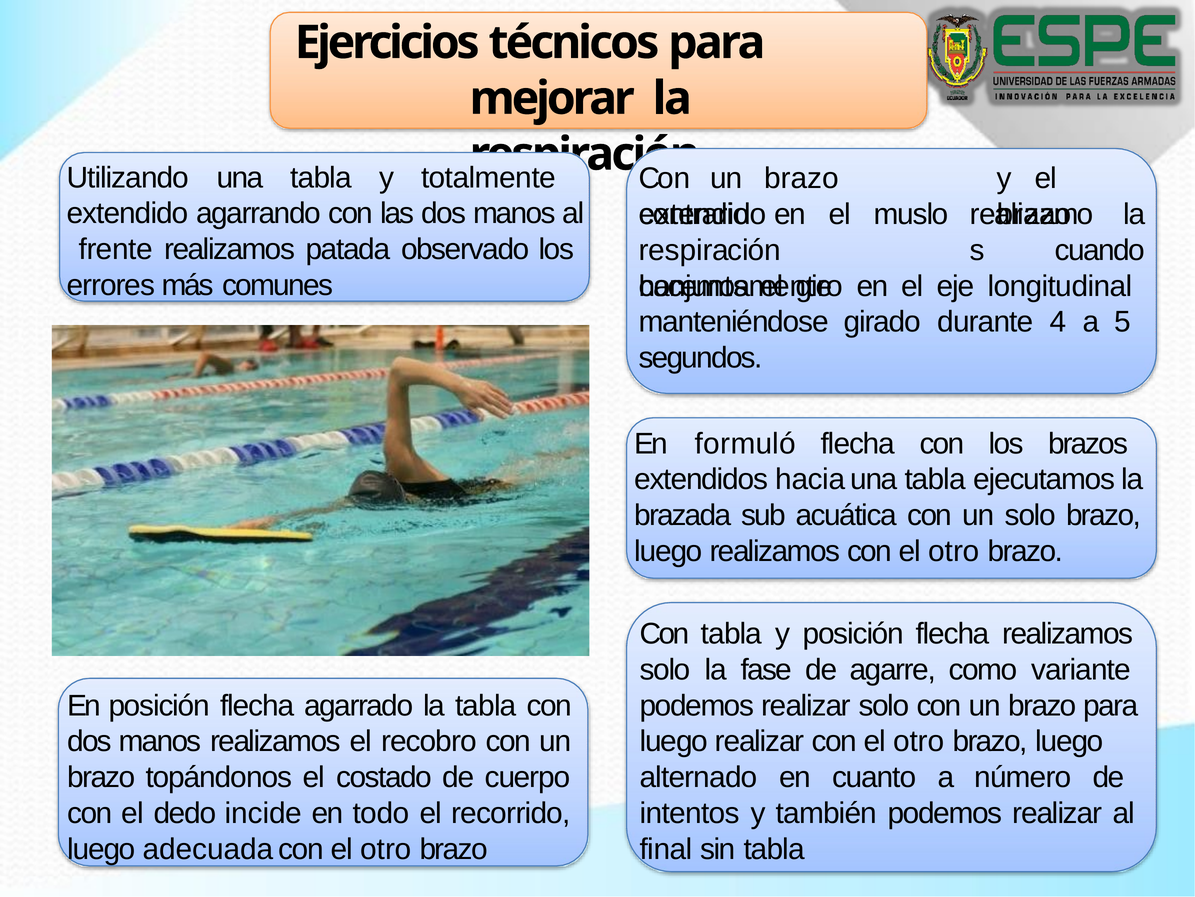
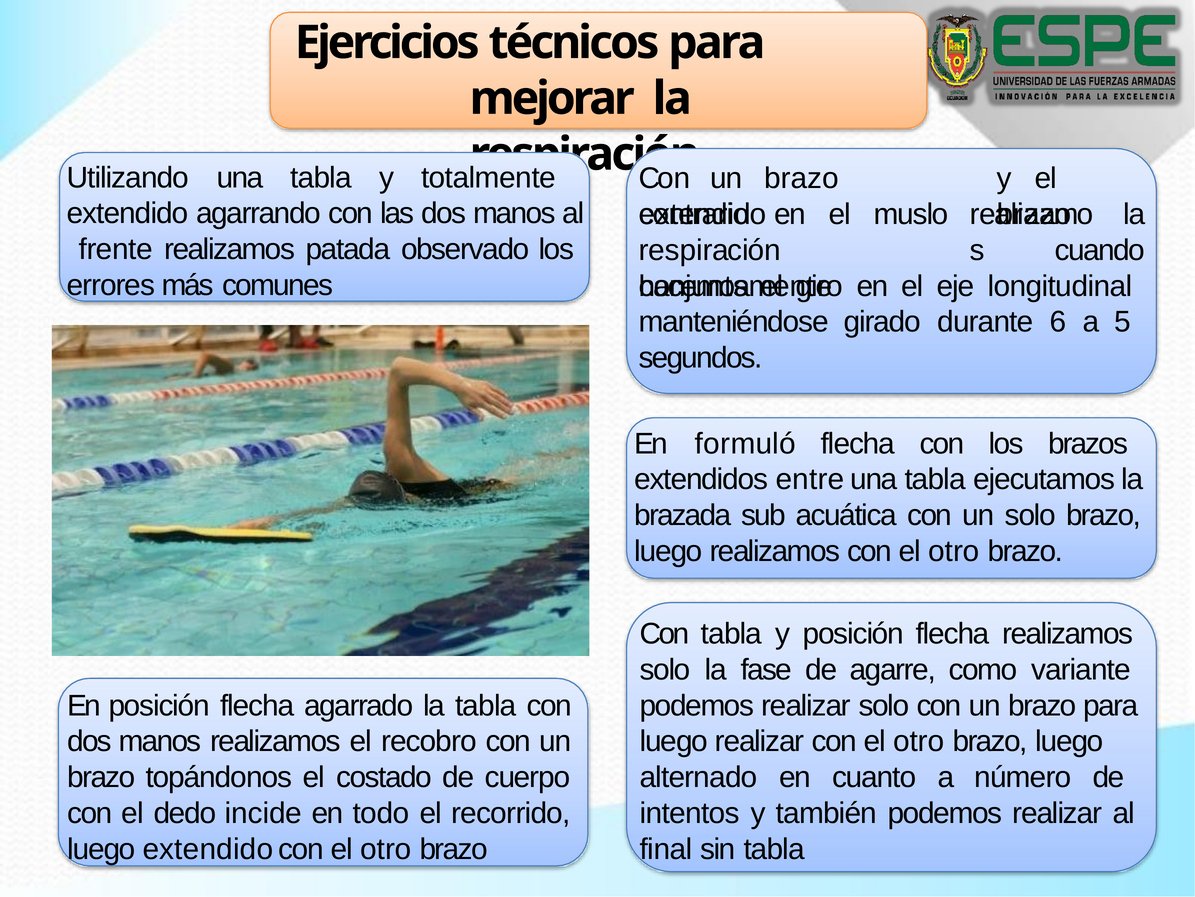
4: 4 -> 6
hacia: hacia -> entre
luego adecuada: adecuada -> extendido
